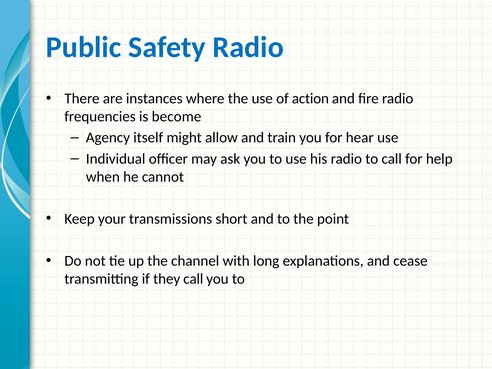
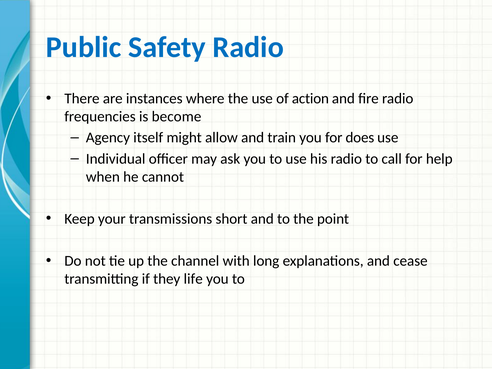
hear: hear -> does
they call: call -> life
